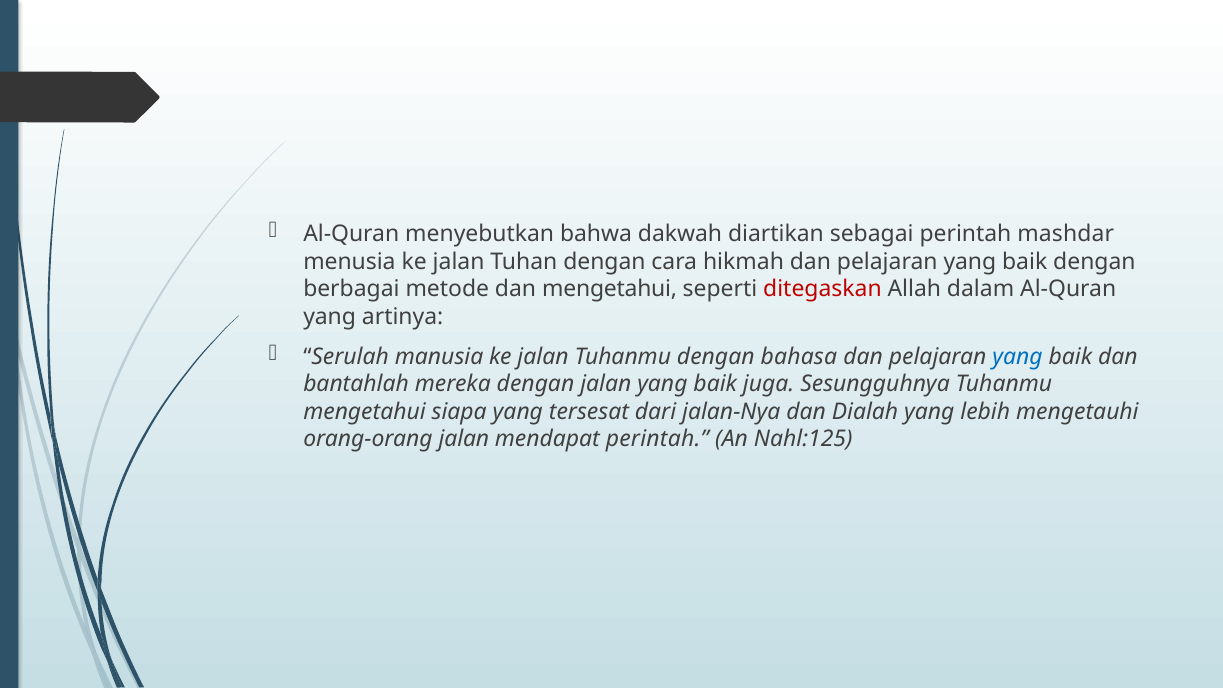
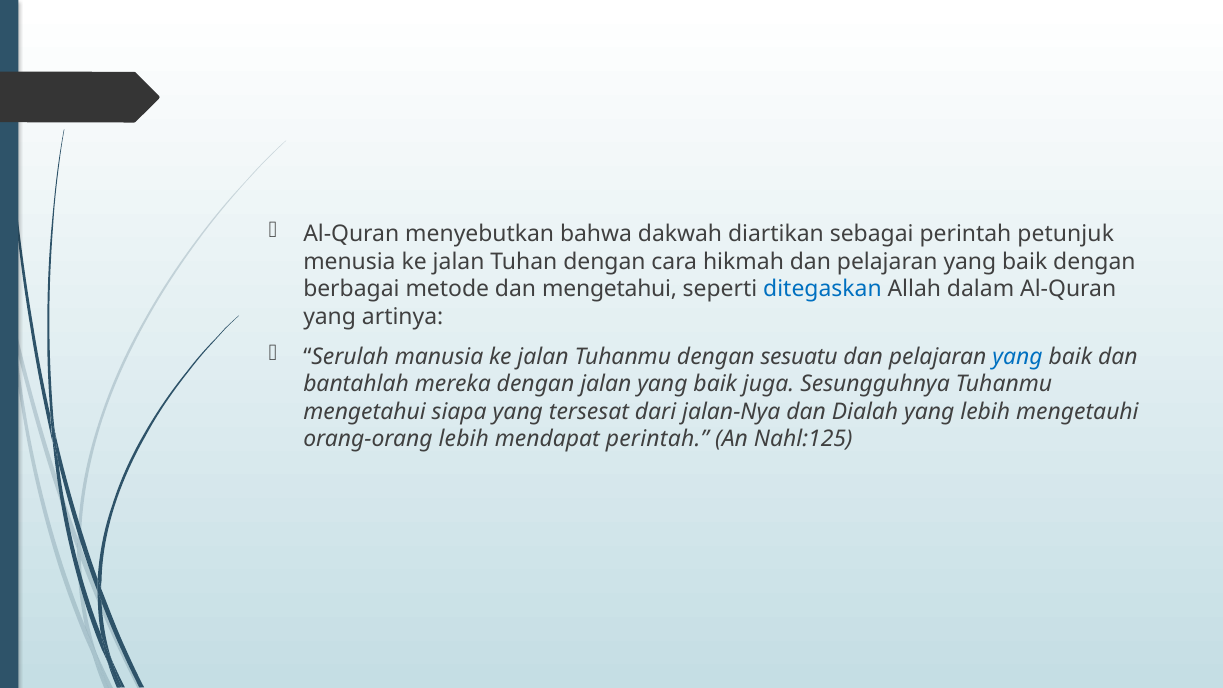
mashdar: mashdar -> petunjuk
ditegaskan colour: red -> blue
bahasa: bahasa -> sesuatu
orang-orang jalan: jalan -> lebih
